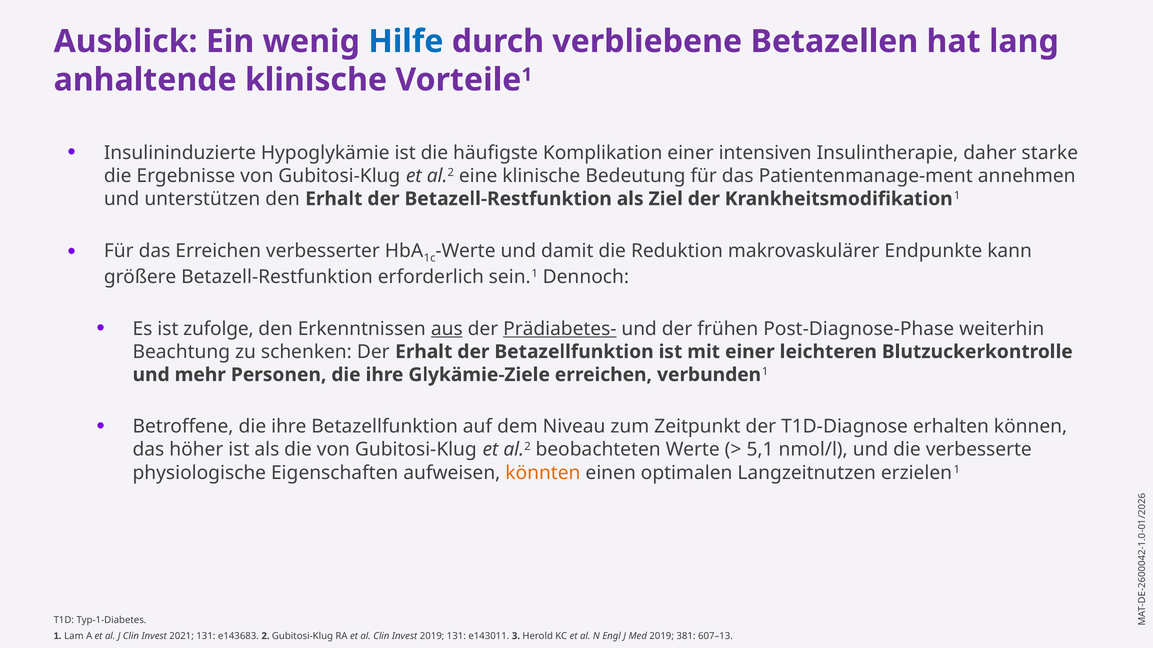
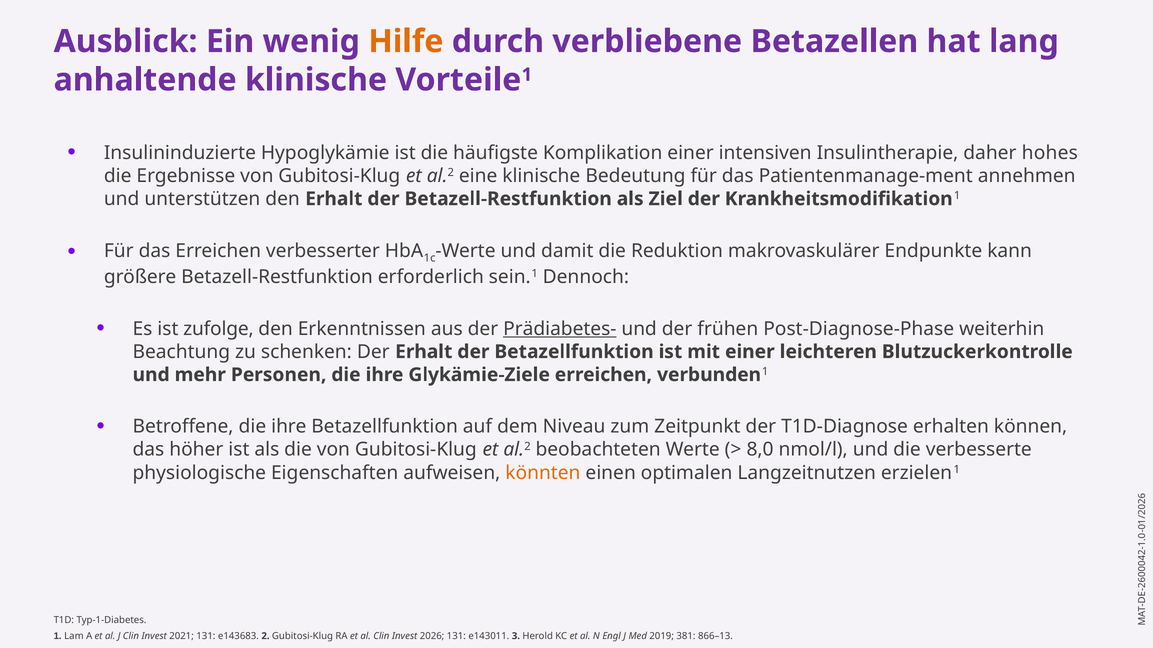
Hilfe colour: blue -> orange
starke: starke -> hohes
aus underline: present -> none
5,1: 5,1 -> 8,0
Invest 2019: 2019 -> 2026
607–13: 607–13 -> 866–13
